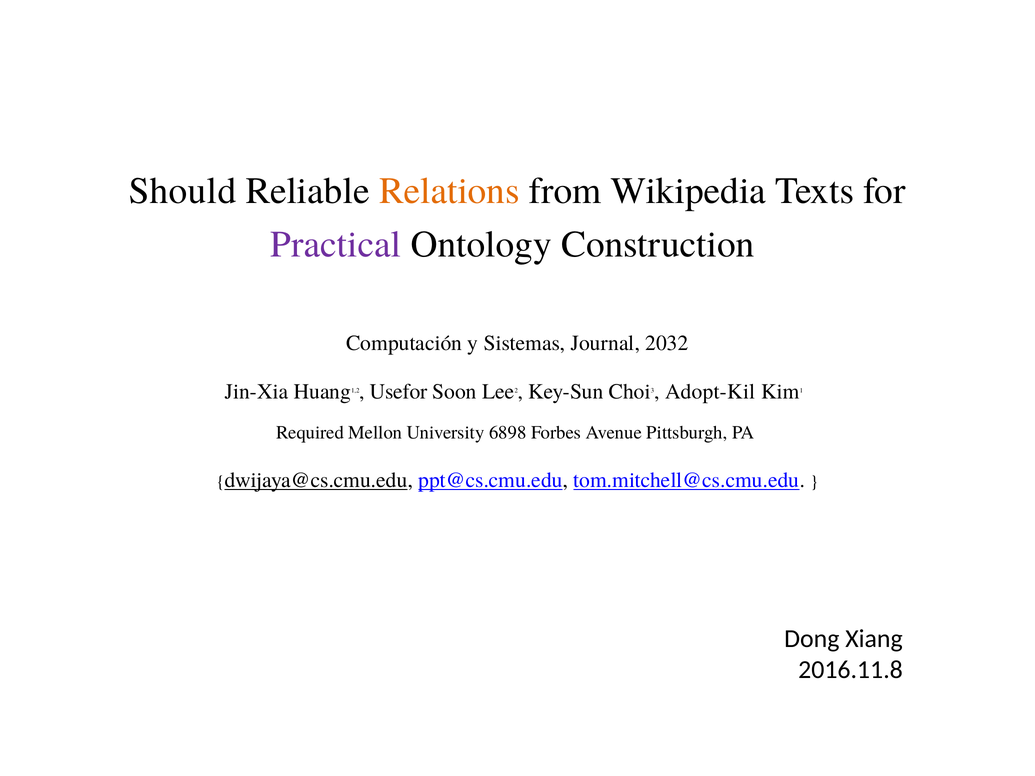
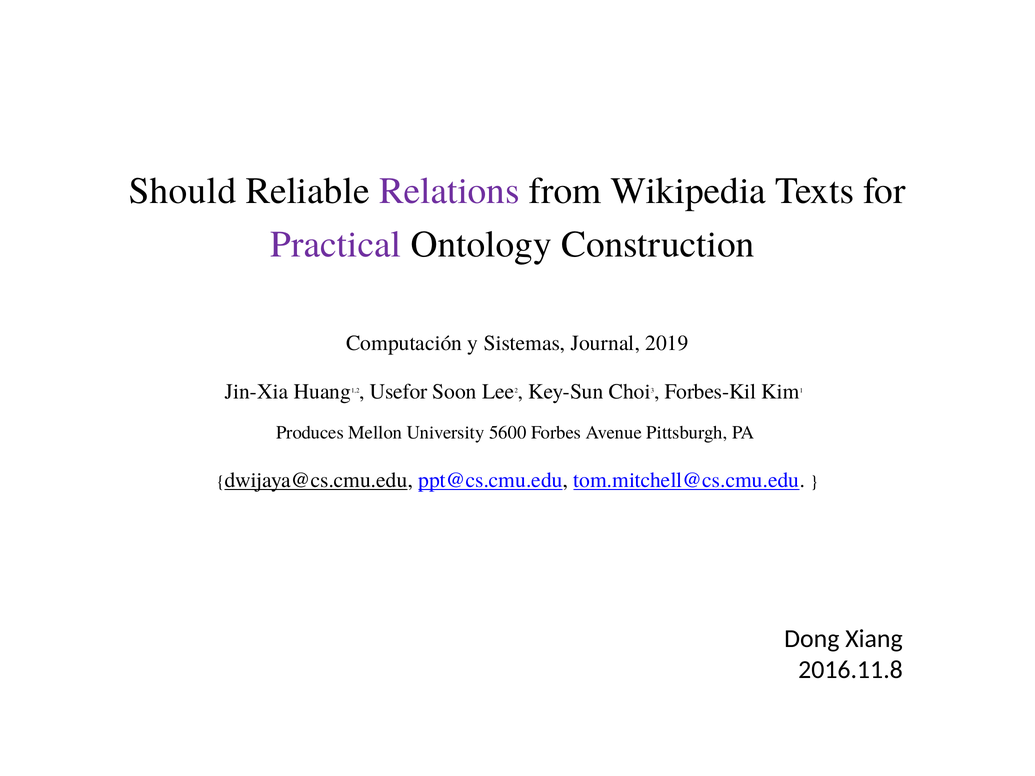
Relations colour: orange -> purple
2032: 2032 -> 2019
Adopt-Kil: Adopt-Kil -> Forbes-Kil
Required: Required -> Produces
6898: 6898 -> 5600
